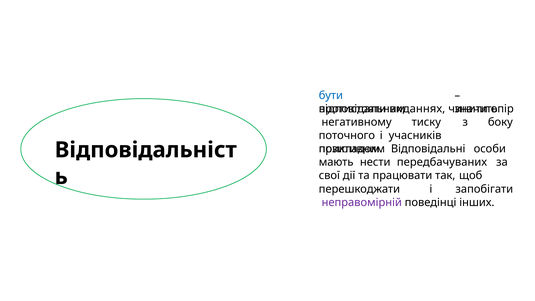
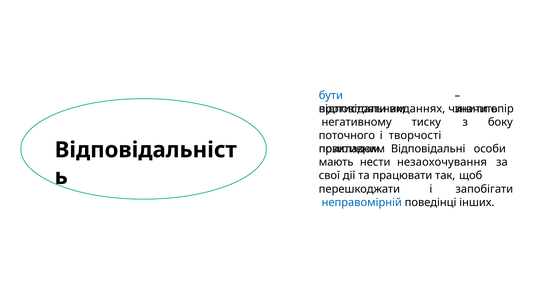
учасників: учасників -> творчості
передбачуваних: передбачуваних -> незаохочування
неправомірній colour: purple -> blue
